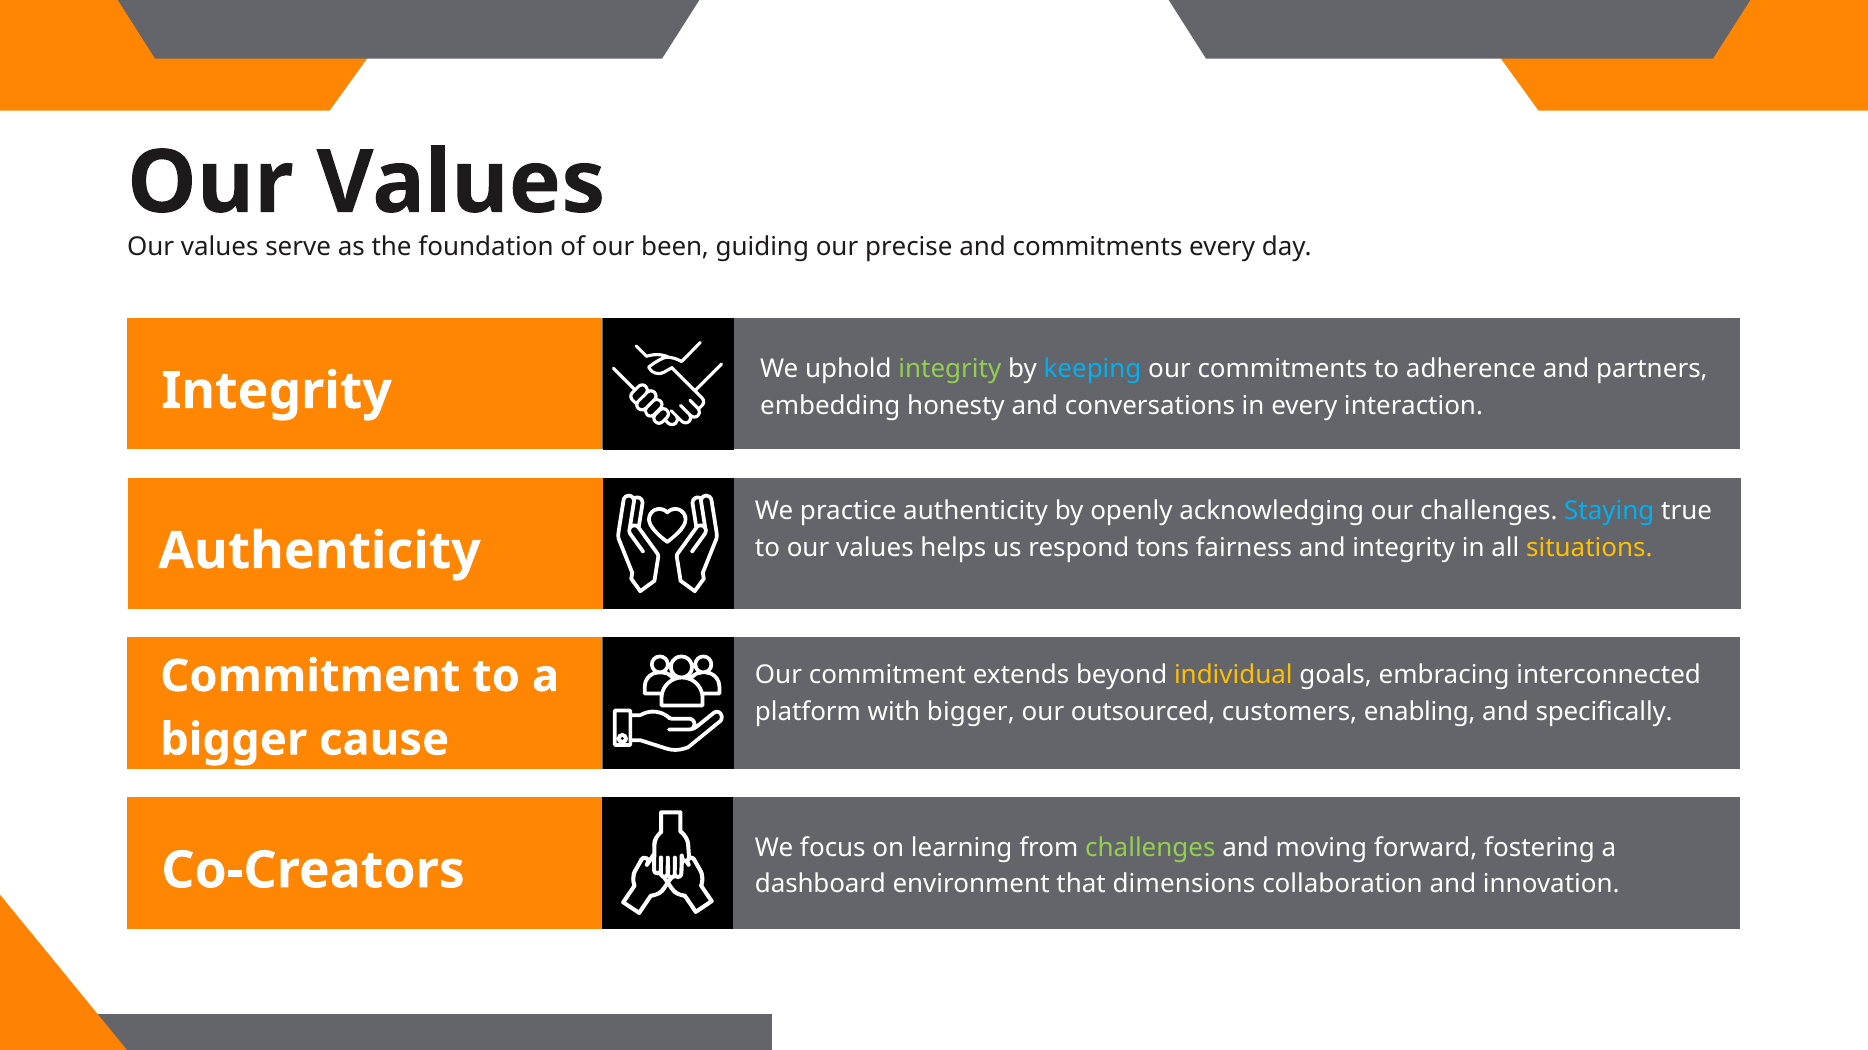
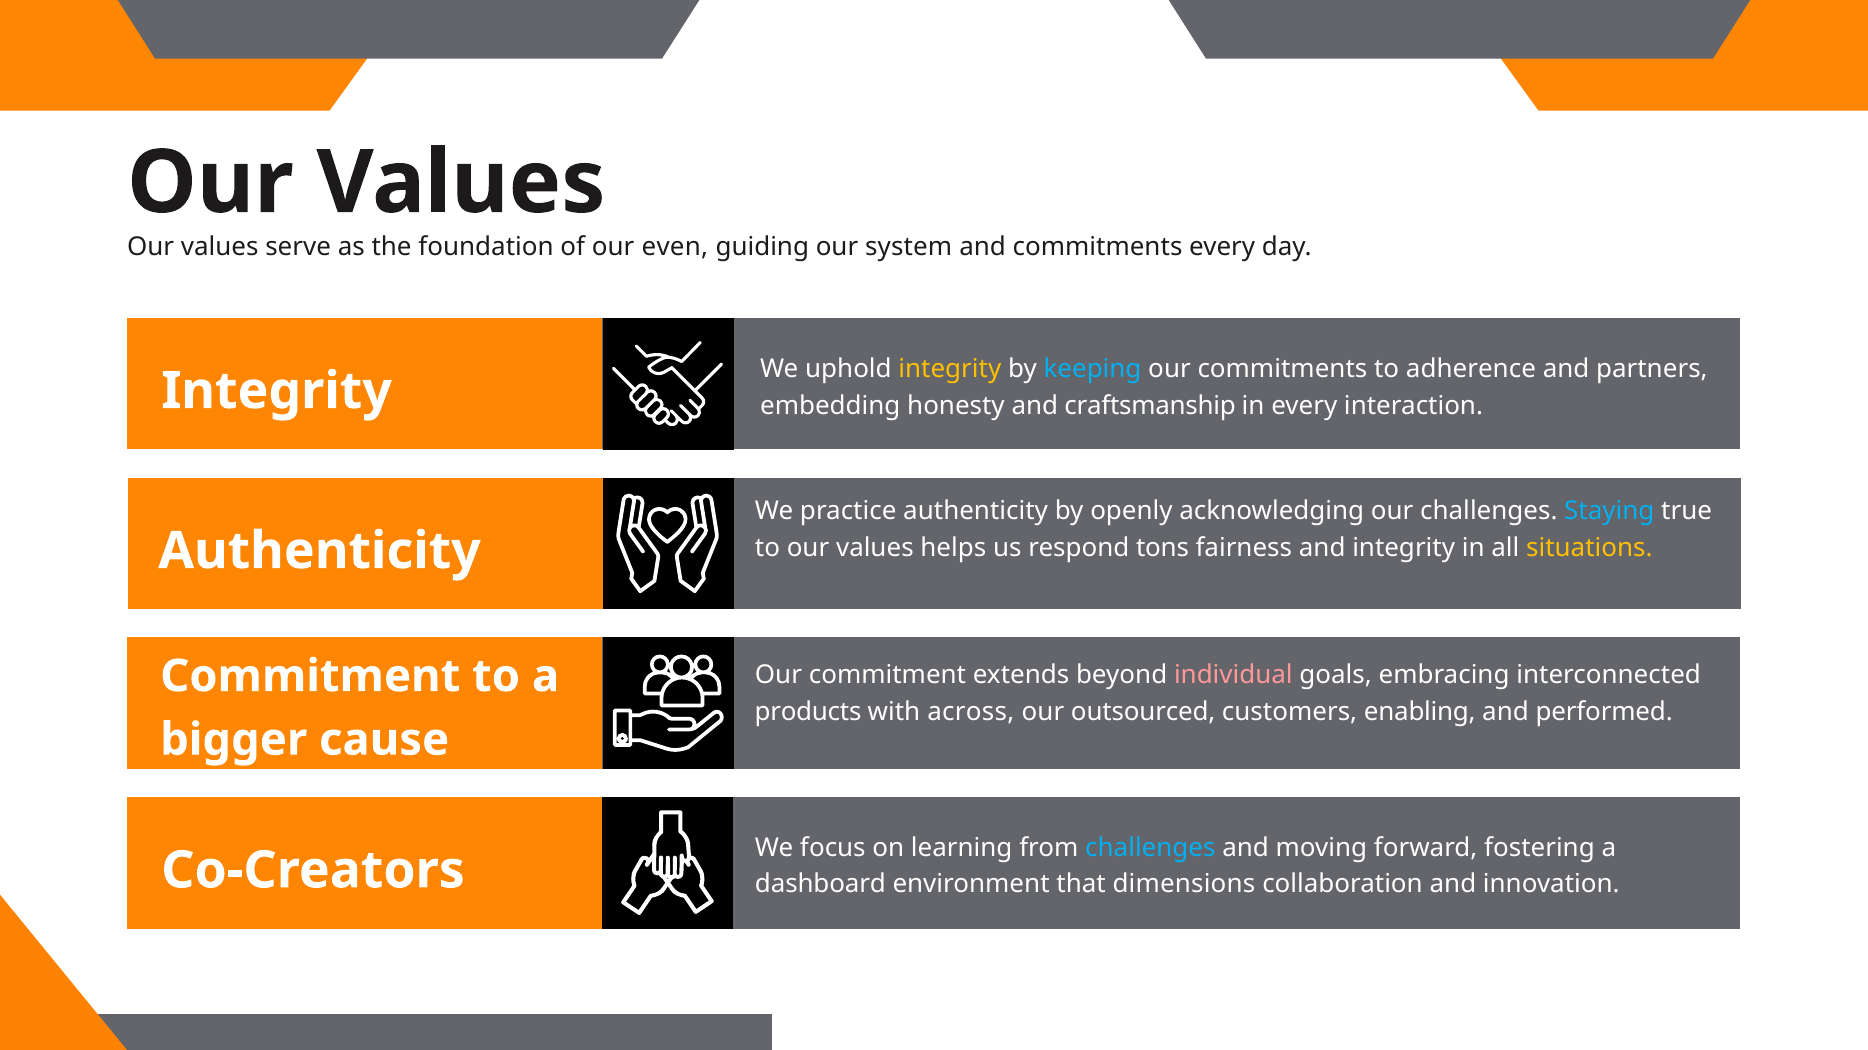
been: been -> even
precise: precise -> system
integrity at (950, 370) colour: light green -> yellow
conversations: conversations -> craftsmanship
individual colour: yellow -> pink
platform: platform -> products
with bigger: bigger -> across
specifically: specifically -> performed
challenges at (1150, 849) colour: light green -> light blue
